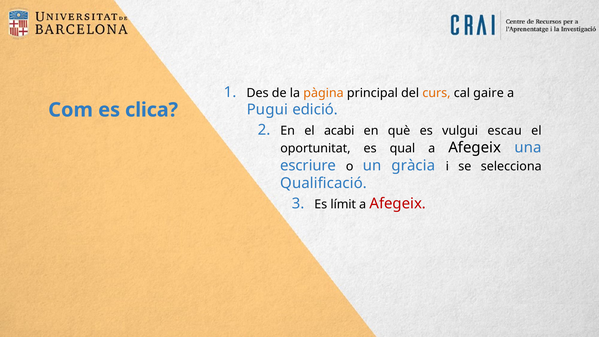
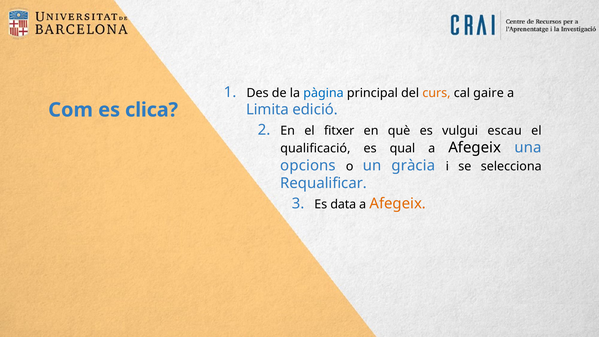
pàgina colour: orange -> blue
Pugui: Pugui -> Limita
acabi: acabi -> fitxer
oportunitat: oportunitat -> qualificació
escriure: escriure -> opcions
Qualificació: Qualificació -> Requalificar
límit: límit -> data
Afegeix at (398, 203) colour: red -> orange
